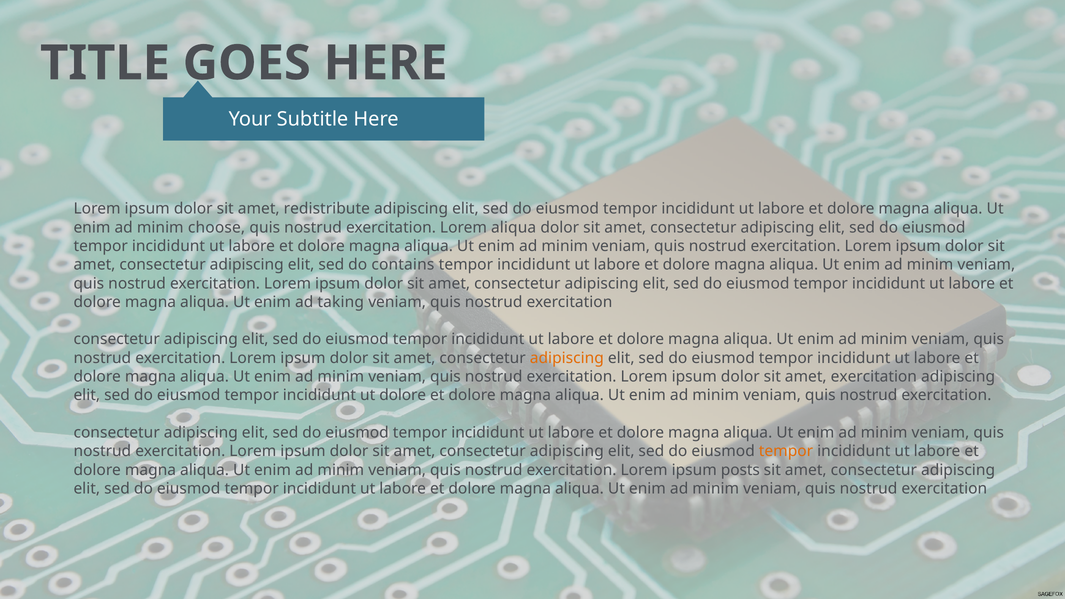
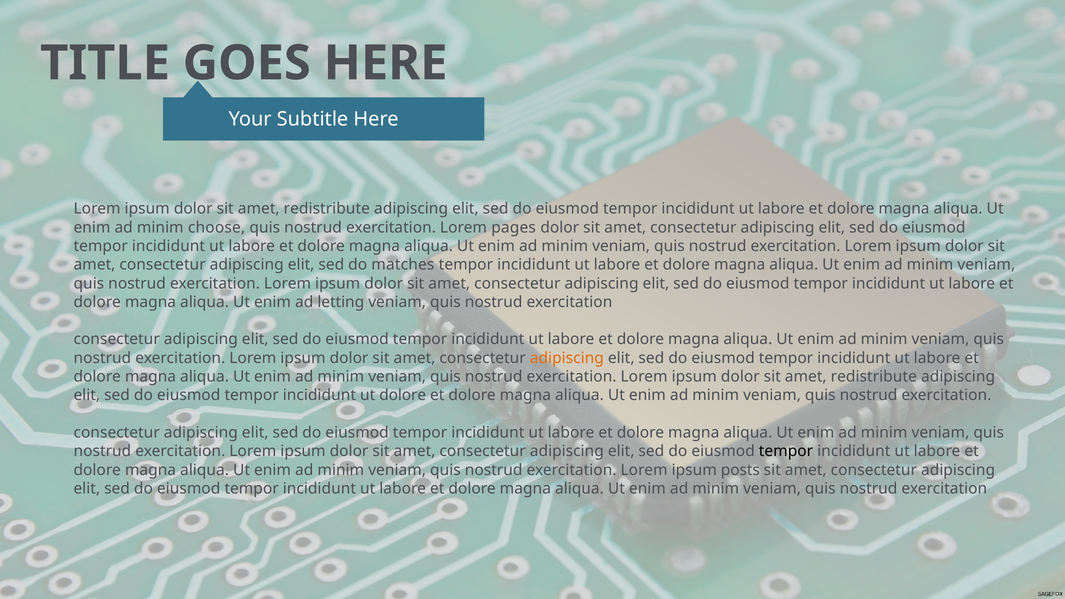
Lorem aliqua: aliqua -> pages
contains: contains -> matches
taking: taking -> letting
exercitation at (874, 377): exercitation -> redistribute
tempor at (786, 451) colour: orange -> black
